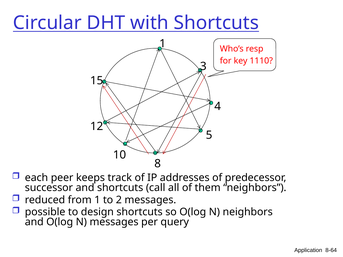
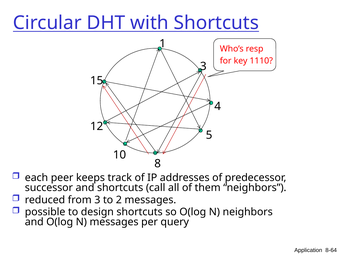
from 1: 1 -> 3
